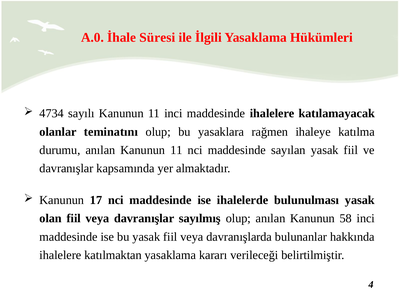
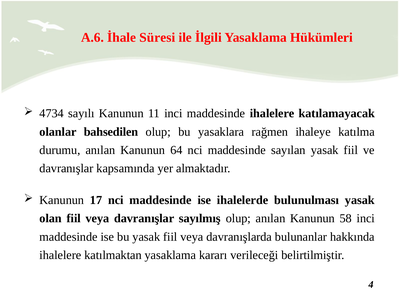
A.0: A.0 -> A.6
teminatını: teminatını -> bahsedilen
anılan Kanunun 11: 11 -> 64
